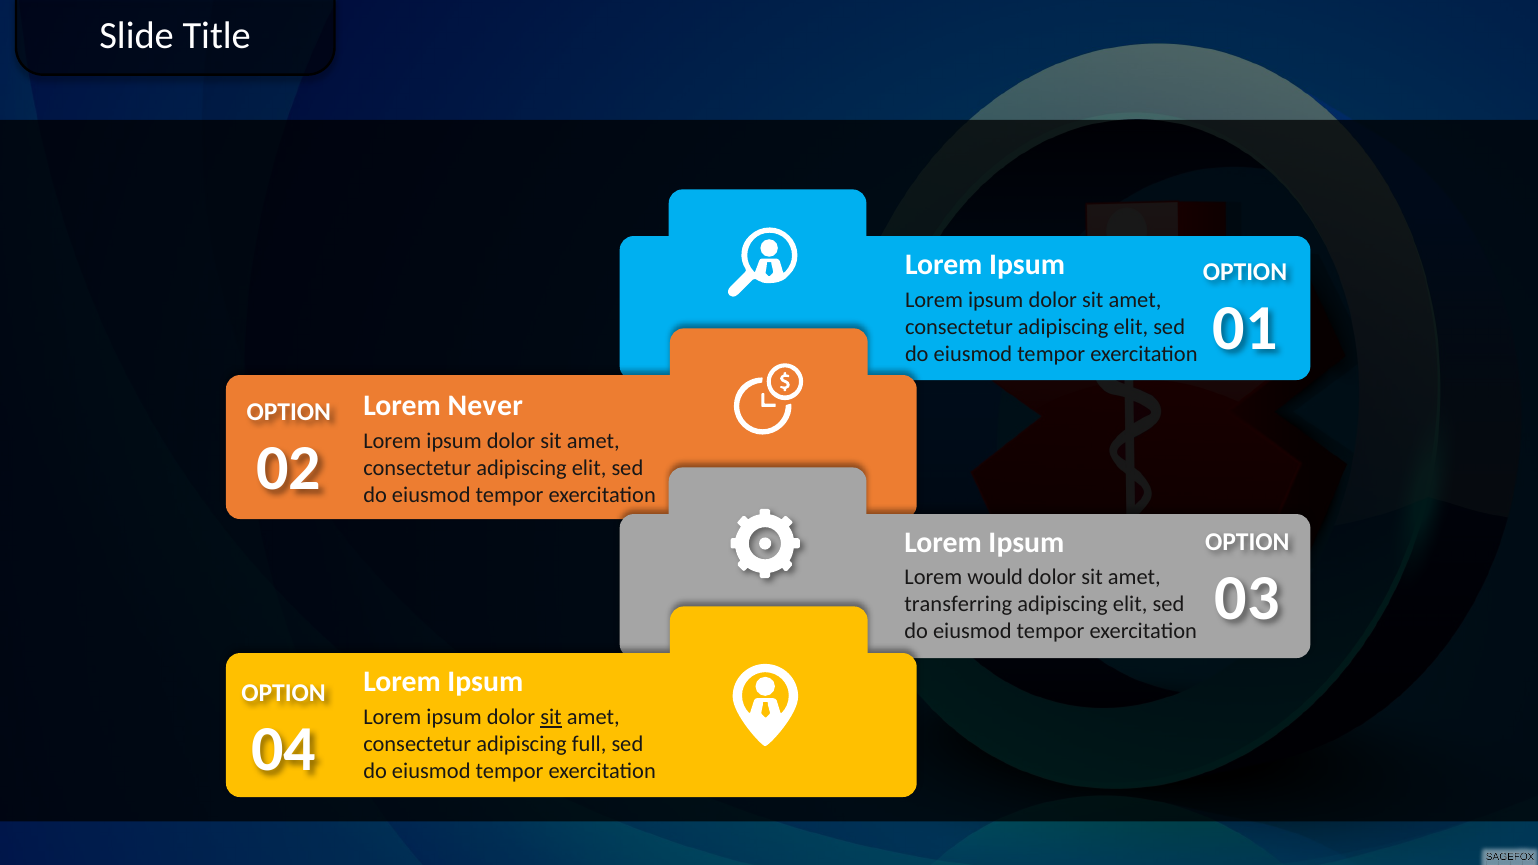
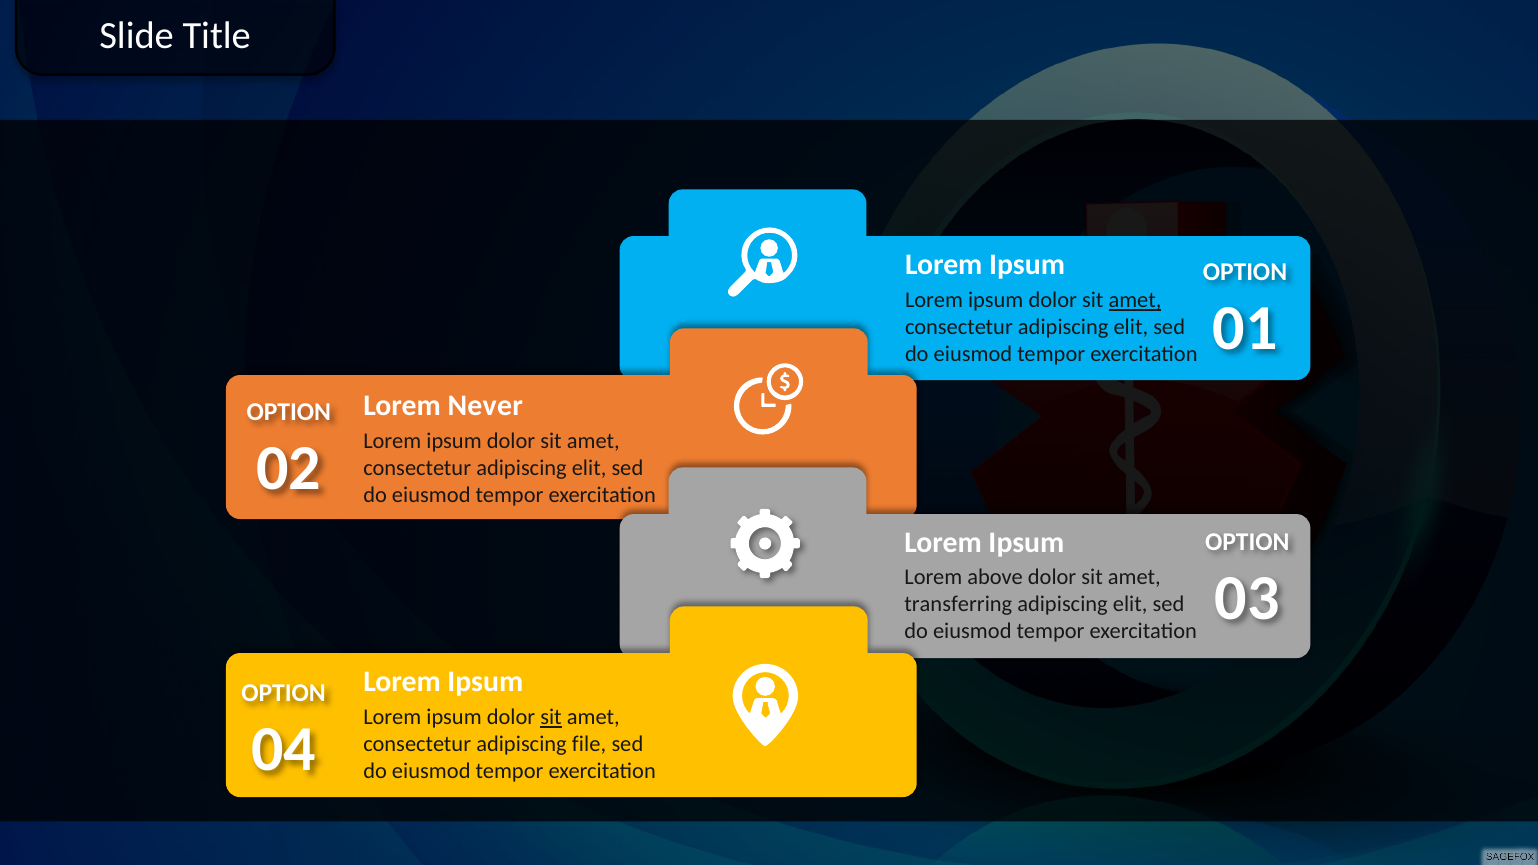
amet at (1135, 300) underline: none -> present
would: would -> above
full: full -> file
